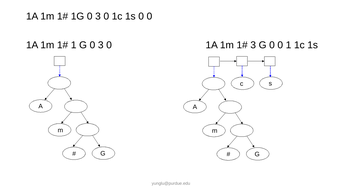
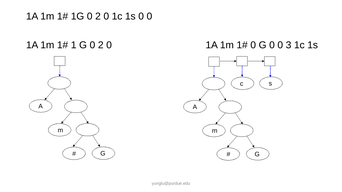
1G 0 3: 3 -> 2
G 0 3: 3 -> 2
3 at (253, 45): 3 -> 0
0 1: 1 -> 3
